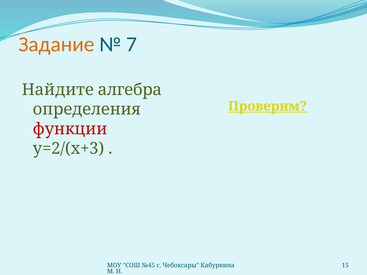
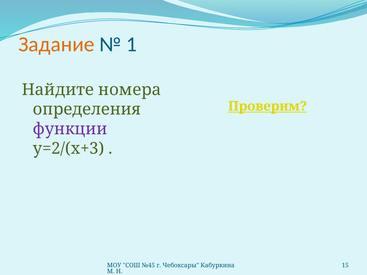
7: 7 -> 1
алгебра: алгебра -> номера
функции colour: red -> purple
